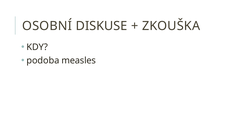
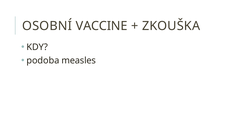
DISKUSE: DISKUSE -> VACCINE
